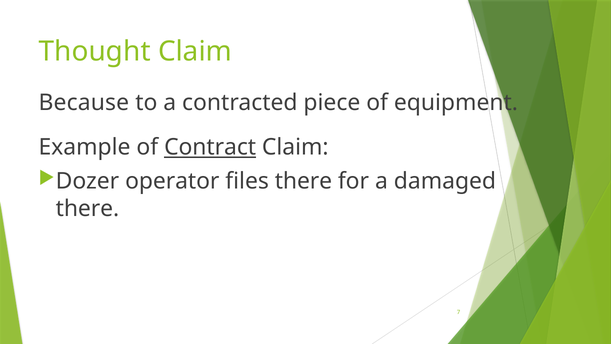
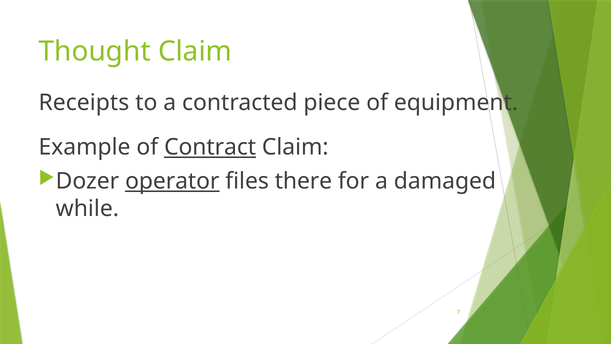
Because: Because -> Receipts
operator underline: none -> present
there at (87, 209): there -> while
